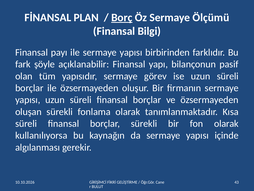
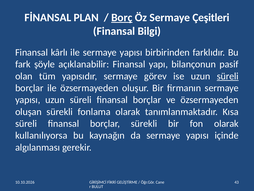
Ölçümü: Ölçümü -> Çeşitleri
payı: payı -> kârlı
süreli at (228, 76) underline: none -> present
